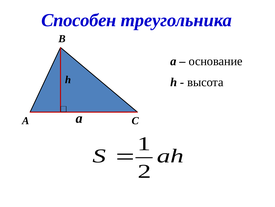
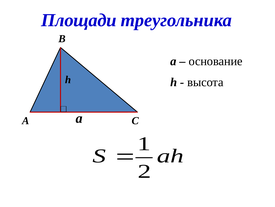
Способен: Способен -> Площади
